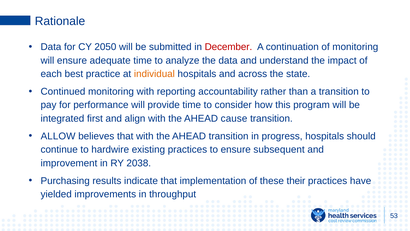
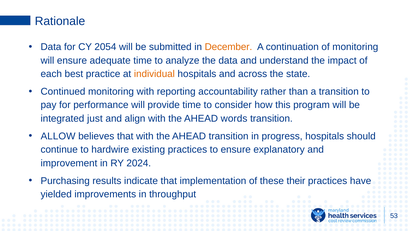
2050: 2050 -> 2054
December colour: red -> orange
first: first -> just
cause: cause -> words
subsequent: subsequent -> explanatory
2038: 2038 -> 2024
